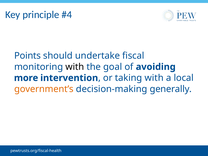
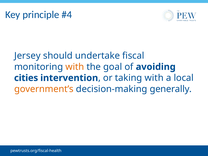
Points: Points -> Jersey
with at (75, 67) colour: black -> orange
more: more -> cities
